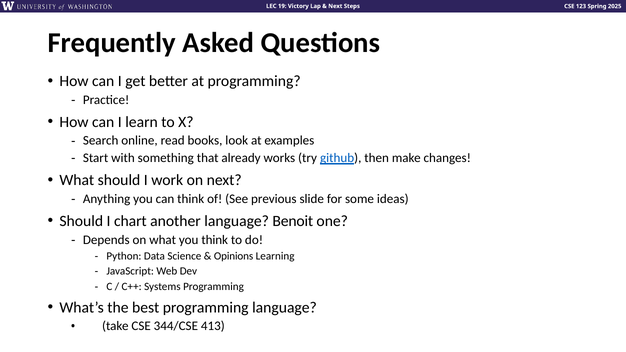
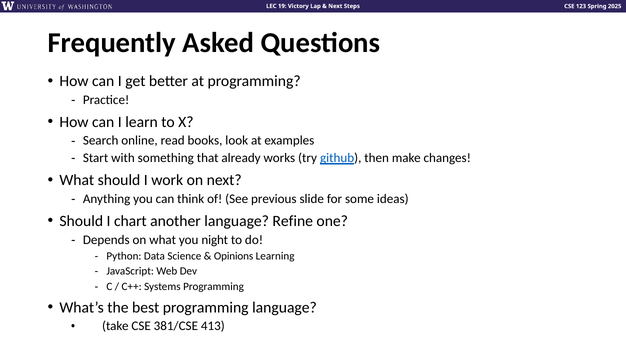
Benoit: Benoit -> Refine
you think: think -> night
344/CSE: 344/CSE -> 381/CSE
